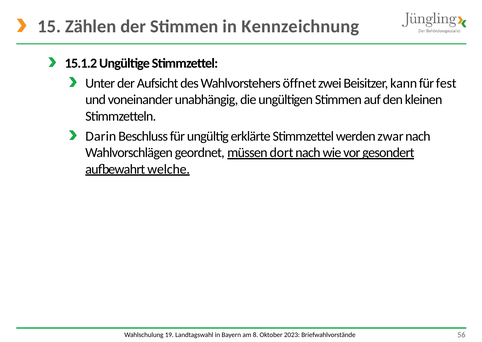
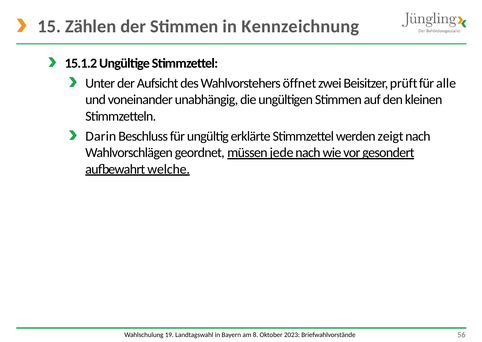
kann: kann -> prüft
fest: fest -> alle
zwar: zwar -> zeigt
dort: dort -> jede
